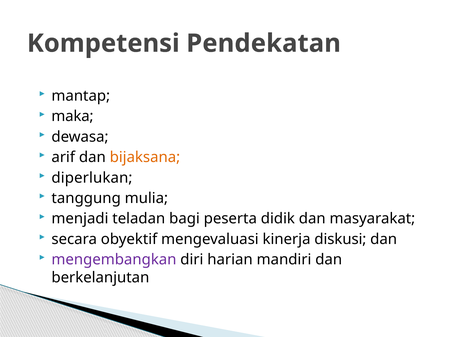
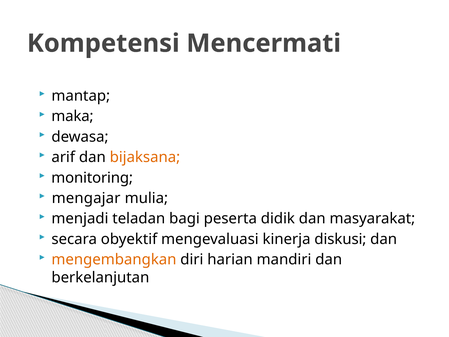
Pendekatan: Pendekatan -> Mencermati
diperlukan: diperlukan -> monitoring
tanggung: tanggung -> mengajar
mengembangkan colour: purple -> orange
